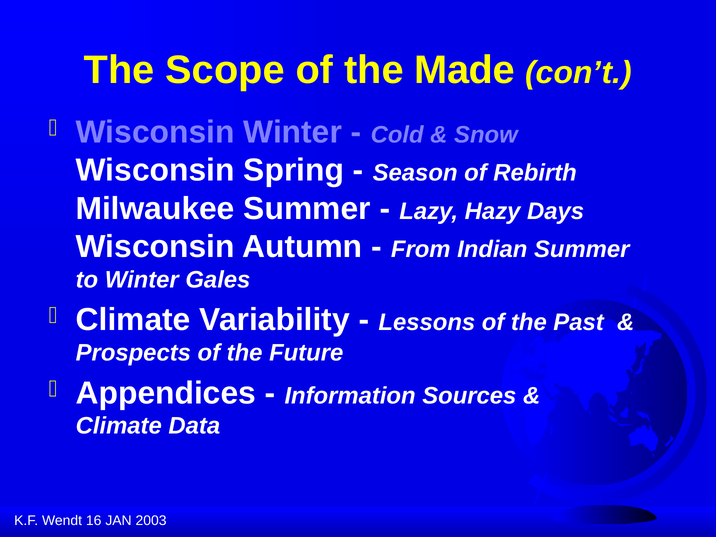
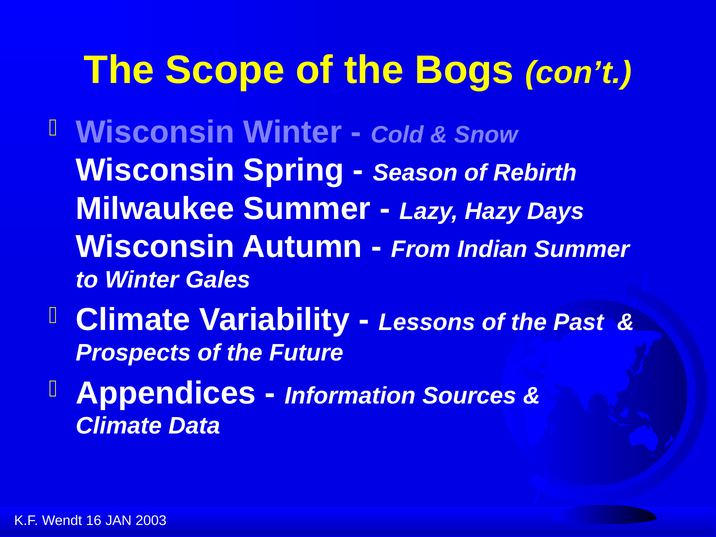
Made: Made -> Bogs
